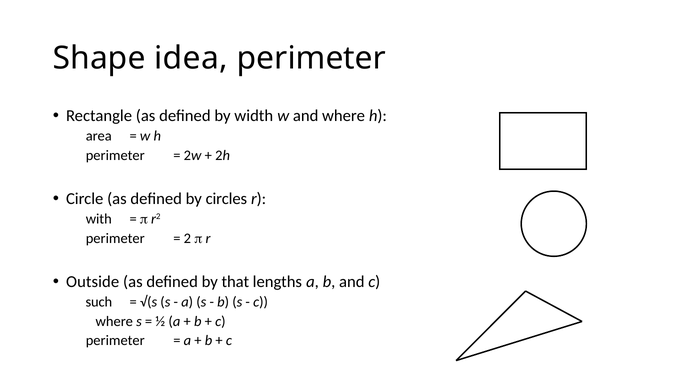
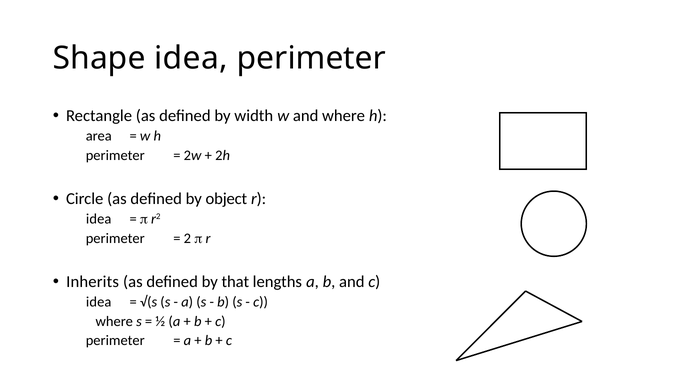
circles: circles -> object
with at (99, 219): with -> idea
Outside: Outside -> Inherits
such at (99, 302): such -> idea
